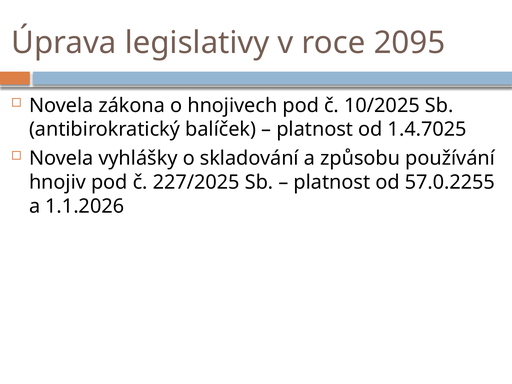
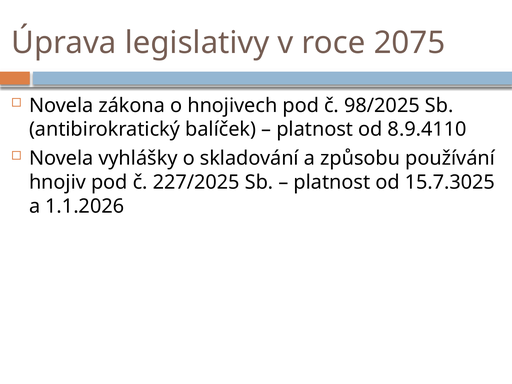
2095: 2095 -> 2075
10/2025: 10/2025 -> 98/2025
1.4.7025: 1.4.7025 -> 8.9.4110
57.0.2255: 57.0.2255 -> 15.7.3025
